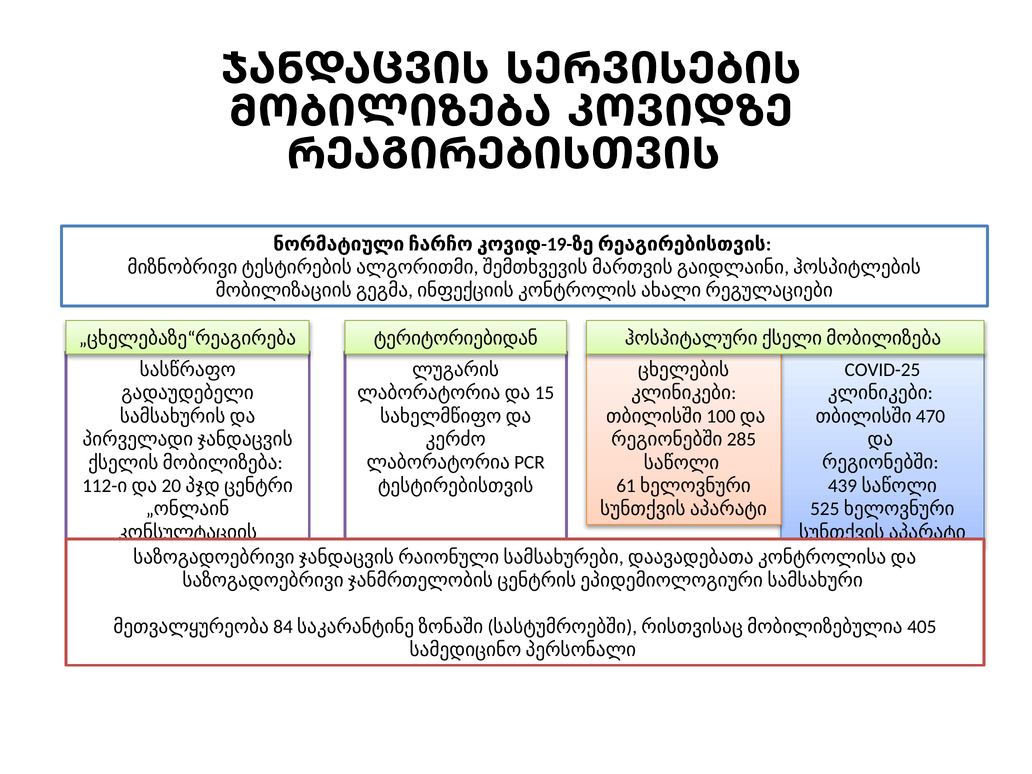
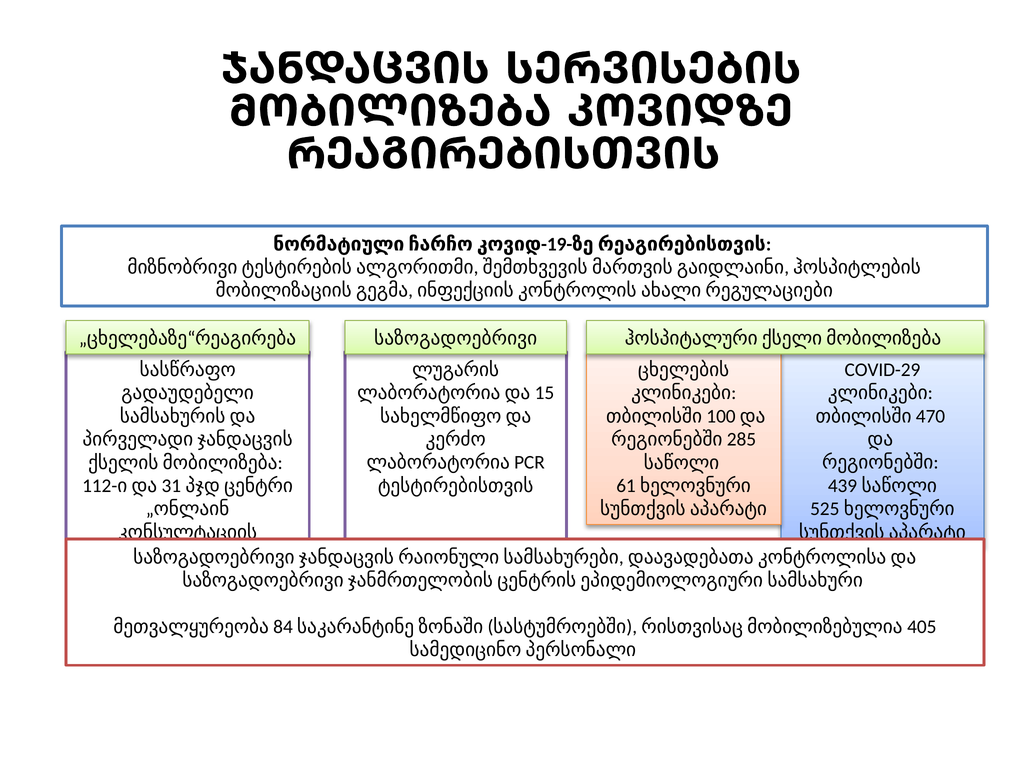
ტერიტორიებიდან: ტერიტორიებიდან -> საზოგადოებრივი
COVID-25: COVID-25 -> COVID-29
20: 20 -> 31
